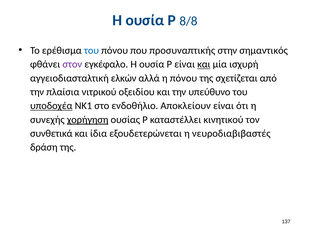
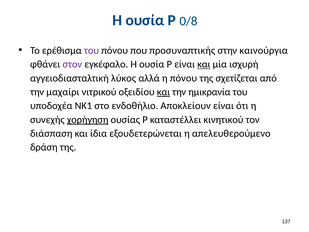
8/8: 8/8 -> 0/8
του at (91, 50) colour: blue -> purple
σημαντικός: σημαντικός -> καινούργια
ελκών: ελκών -> λύκος
πλαίσια: πλαίσια -> μαχαίρι
και at (163, 92) underline: none -> present
υπεύθυνο: υπεύθυνο -> ημικρανία
υποδοχέα underline: present -> none
συνθετικά: συνθετικά -> διάσπαση
νευροδιαβιβαστές: νευροδιαβιβαστές -> απελευθερούμενο
